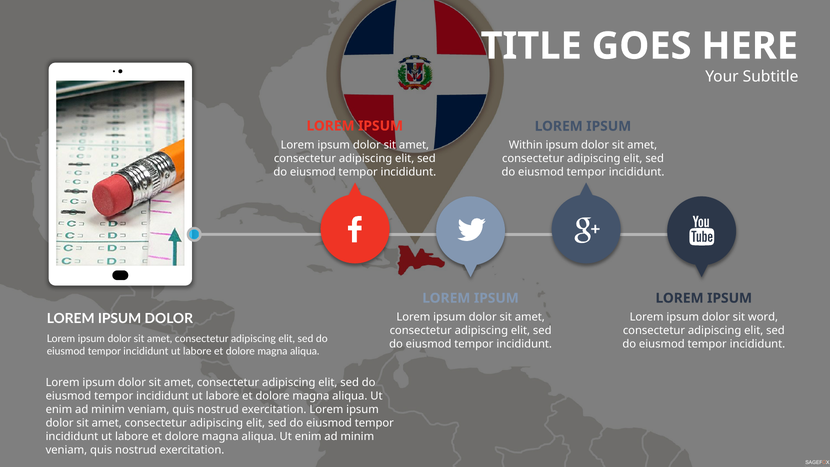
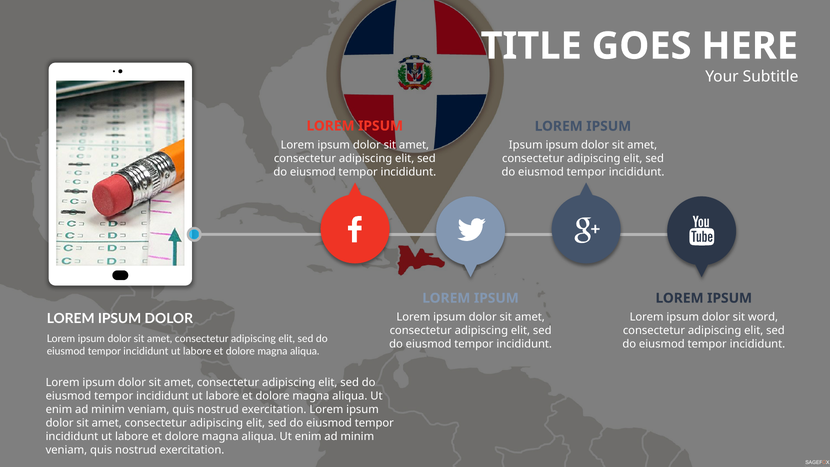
Within at (526, 145): Within -> Ipsum
